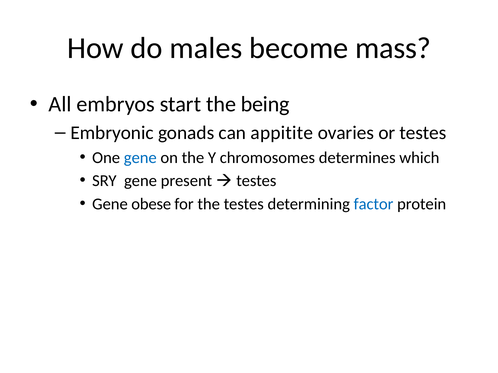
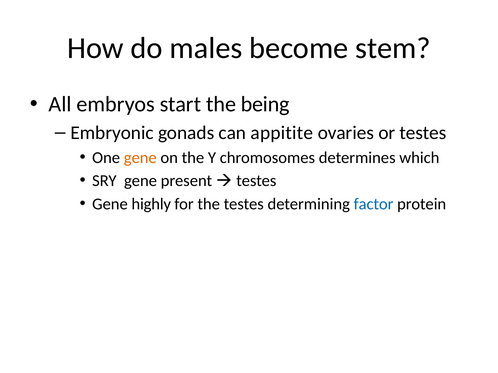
mass: mass -> stem
gene at (140, 158) colour: blue -> orange
obese: obese -> highly
